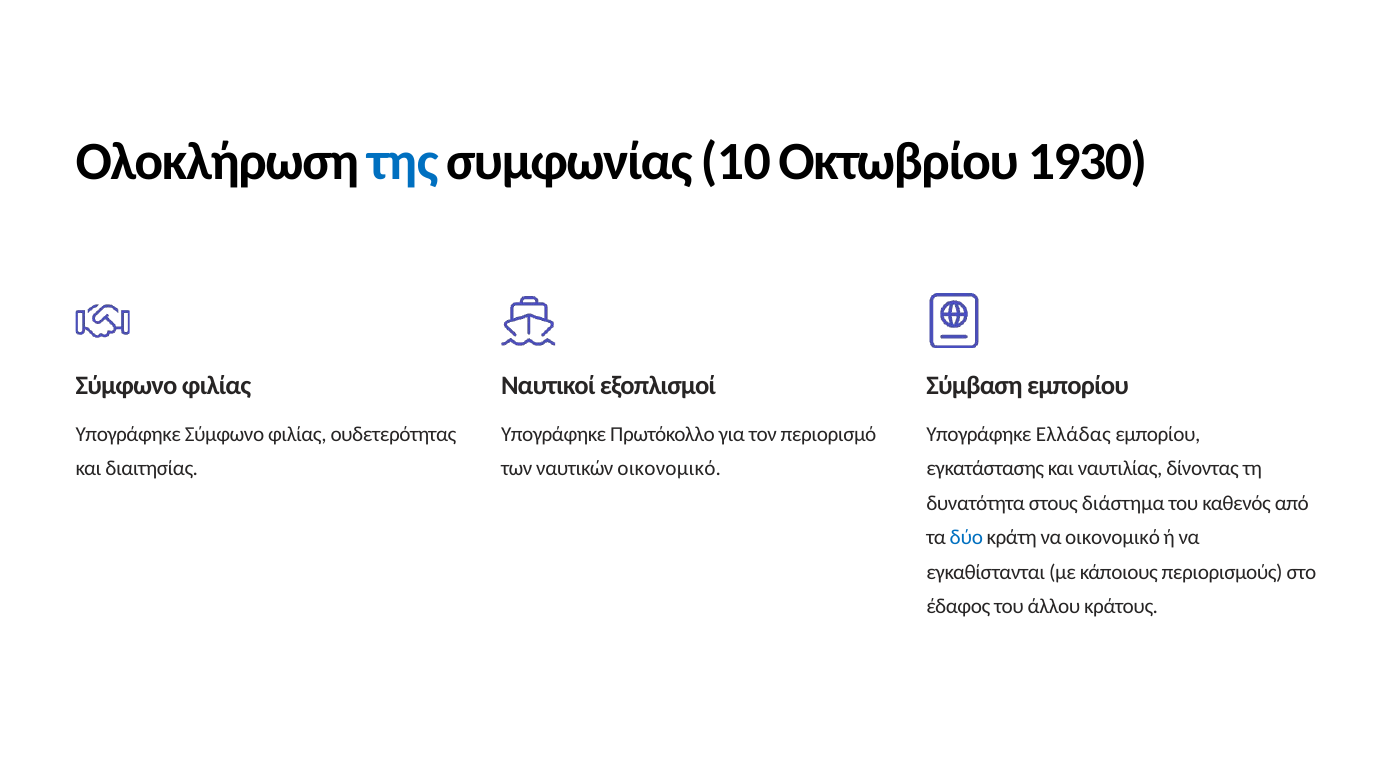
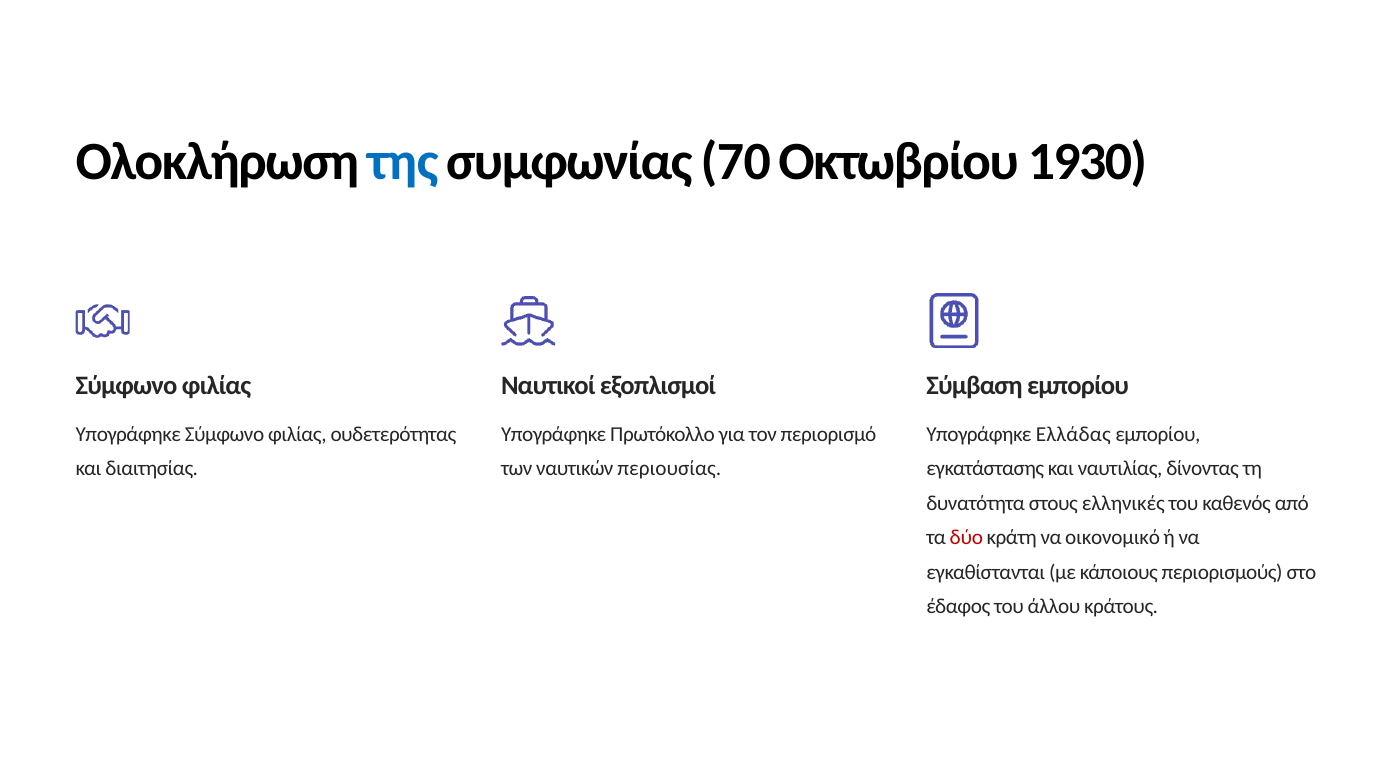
10: 10 -> 70
ναυτικών οικονομικό: οικονομικό -> περιουσίας
διάστημα: διάστημα -> ελληνικές
δύο colour: blue -> red
